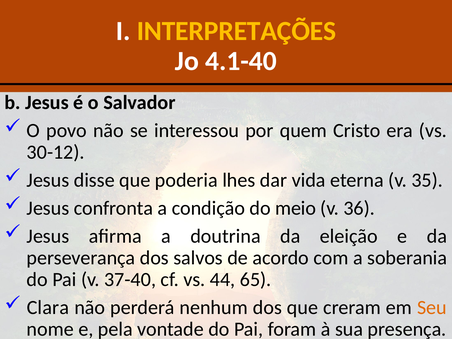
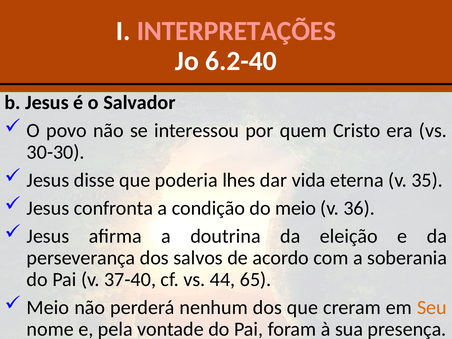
INTERPRETAÇÕES colour: yellow -> pink
4.1-40: 4.1-40 -> 6.2-40
30-12: 30-12 -> 30-30
Clara at (48, 308): Clara -> Meio
